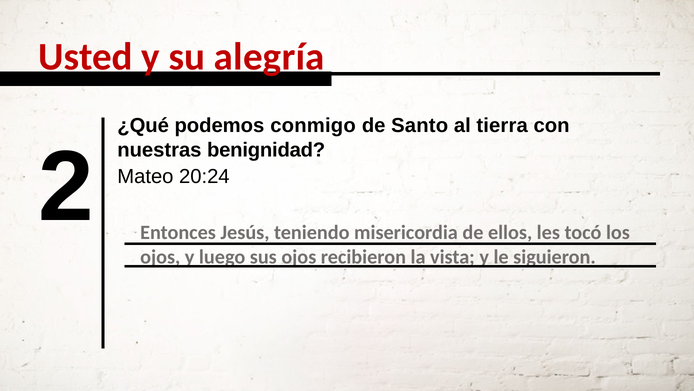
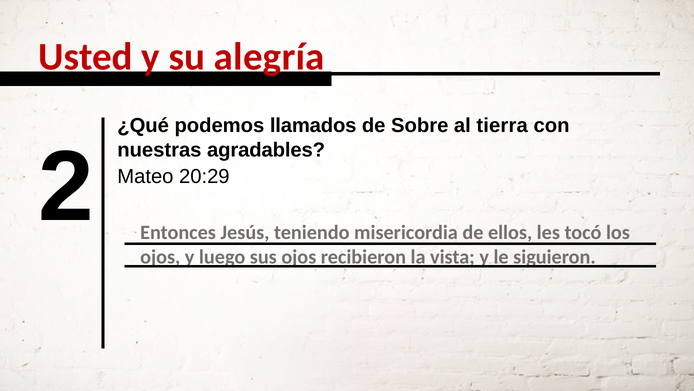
conmigo: conmigo -> llamados
Santo: Santo -> Sobre
benignidad: benignidad -> agradables
20:24: 20:24 -> 20:29
